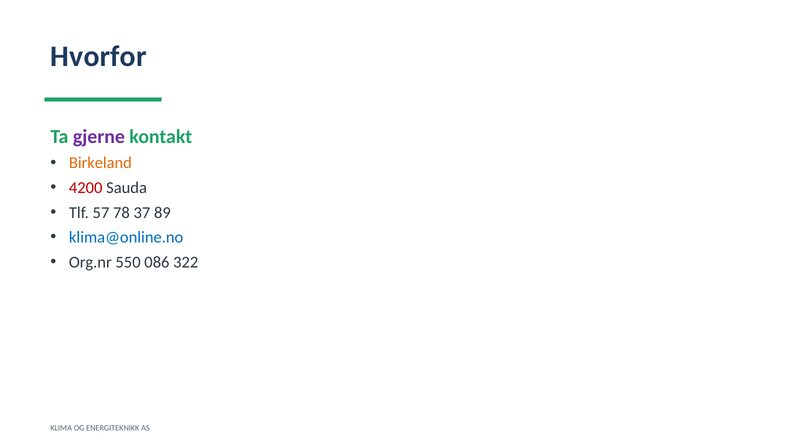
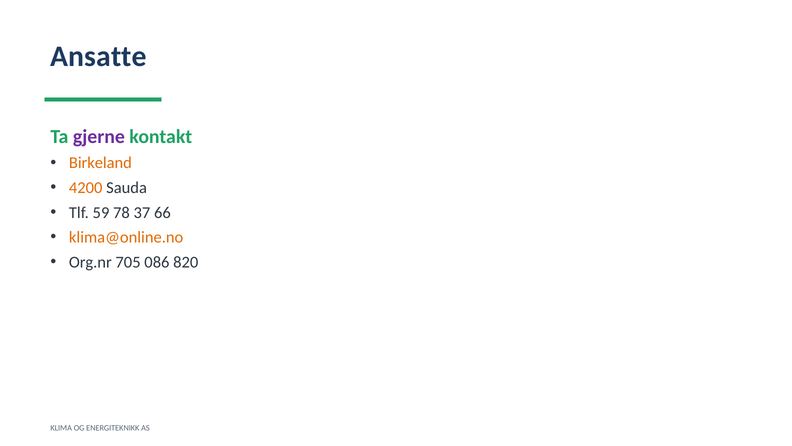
Hvorfor: Hvorfor -> Ansatte
4200 colour: red -> orange
57: 57 -> 59
89: 89 -> 66
klima@online.no colour: blue -> orange
550: 550 -> 705
322: 322 -> 820
